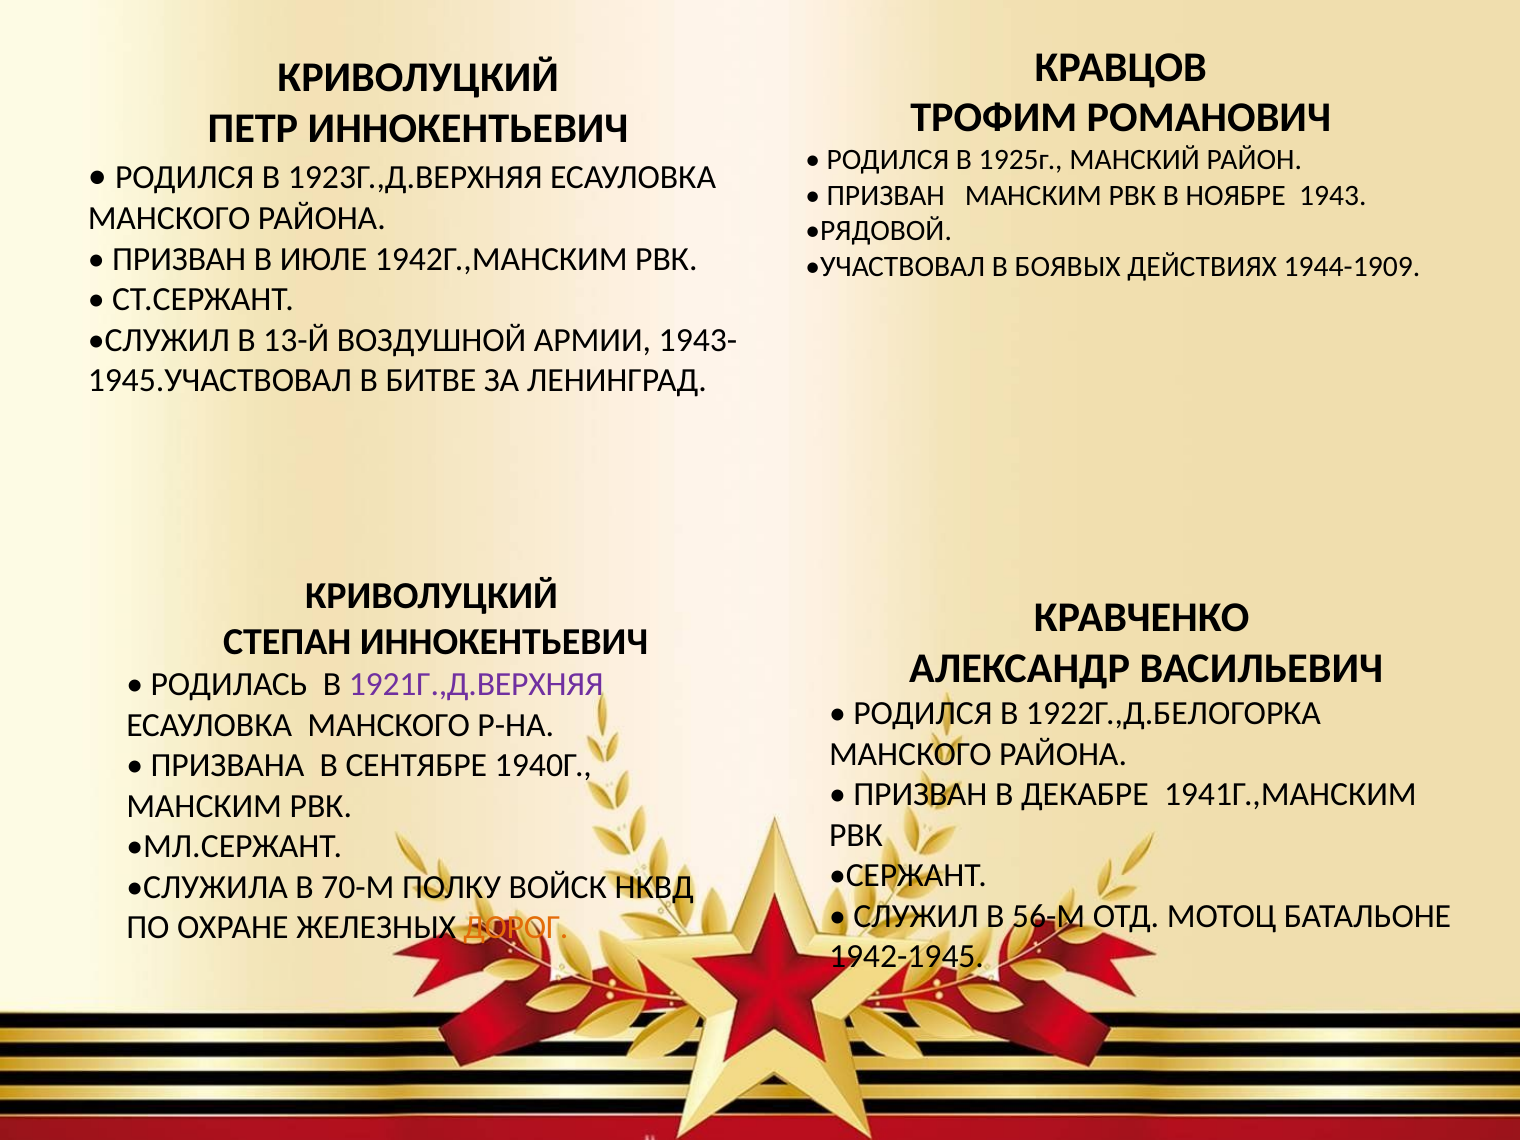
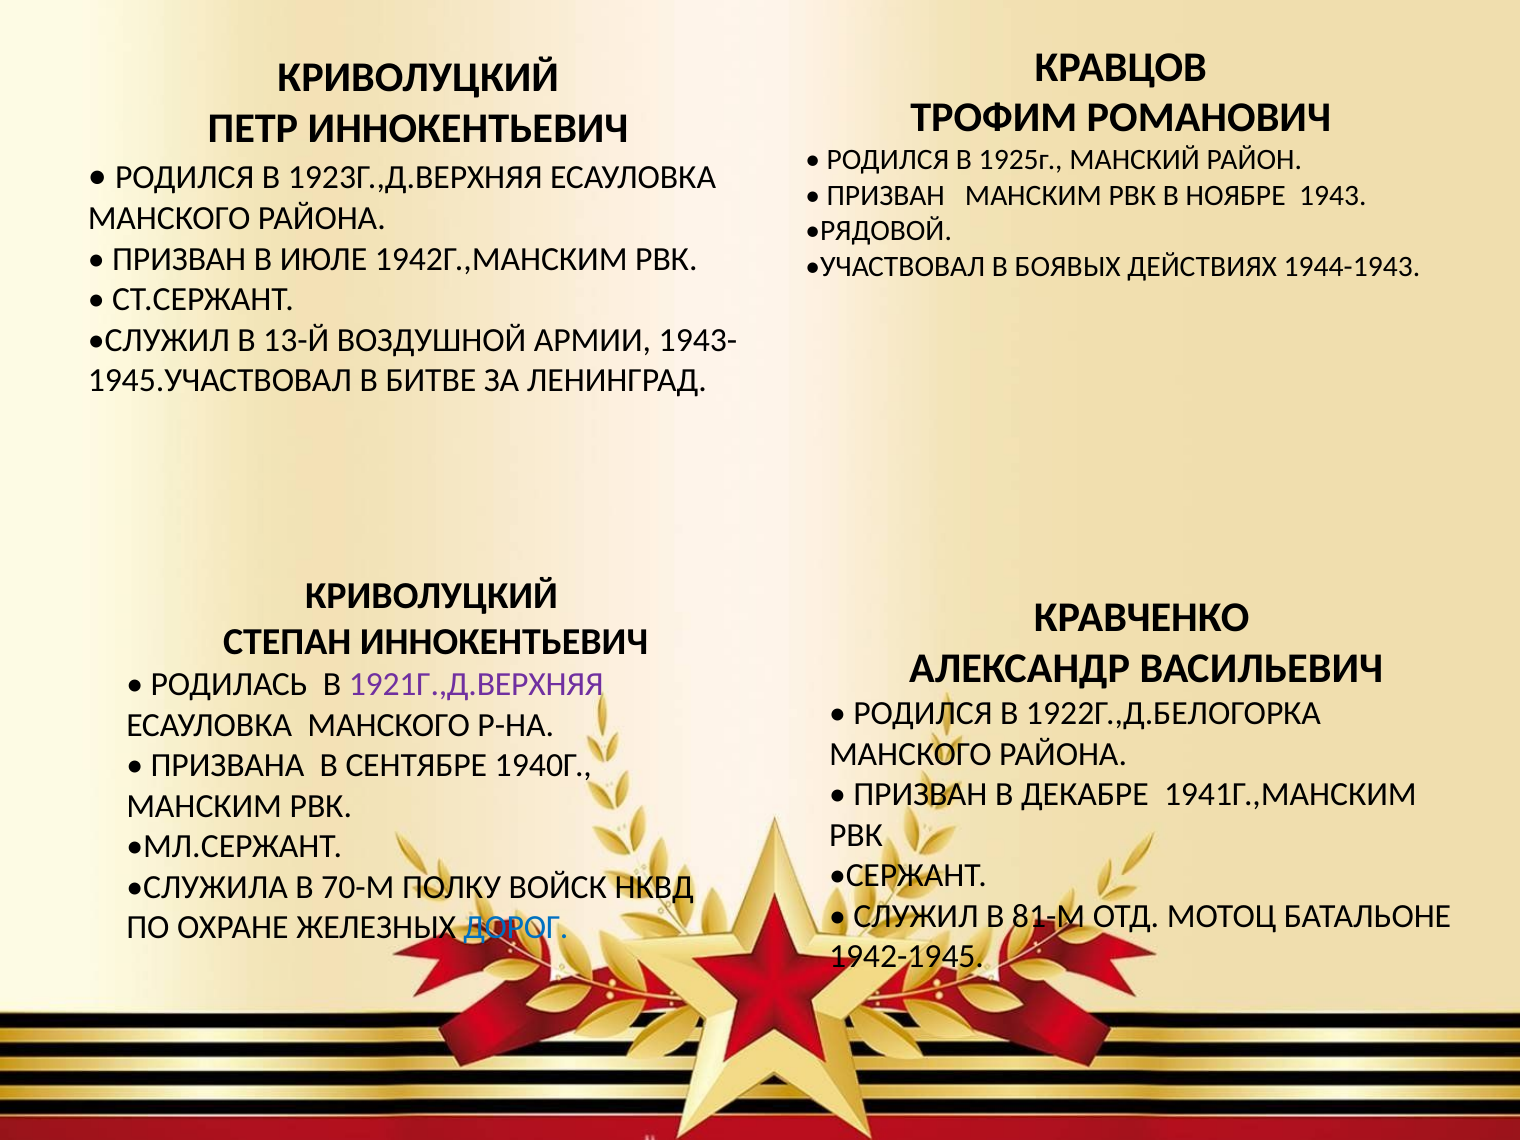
1944-1909: 1944-1909 -> 1944-1943
56-М: 56-М -> 81-М
ДОРОГ colour: orange -> blue
